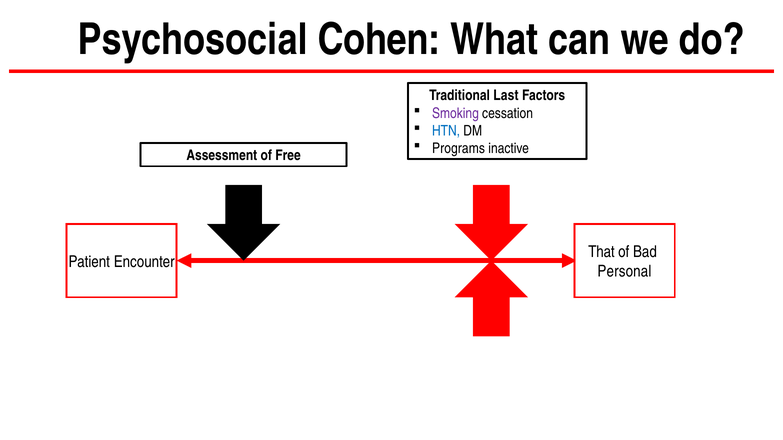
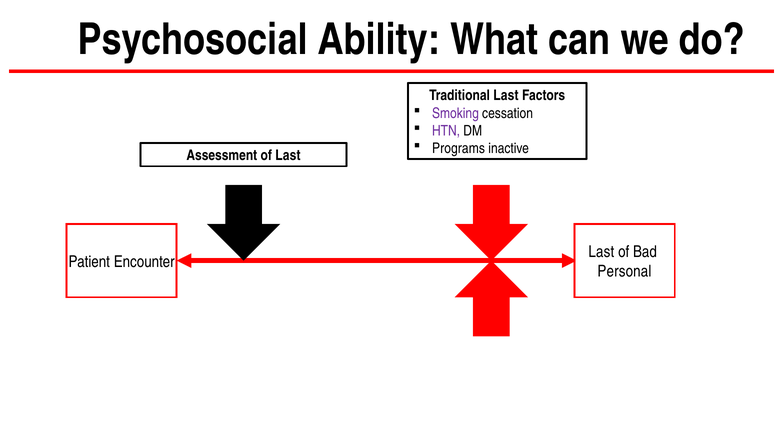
Cohen: Cohen -> Ability
HTN colour: blue -> purple
of Free: Free -> Last
That at (601, 252): That -> Last
